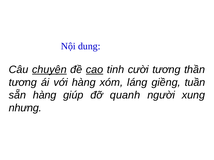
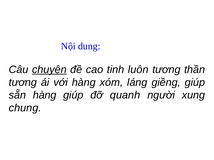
cao underline: present -> none
cười: cười -> luôn
giềng tuần: tuần -> giúp
nhưng: nhưng -> chung
